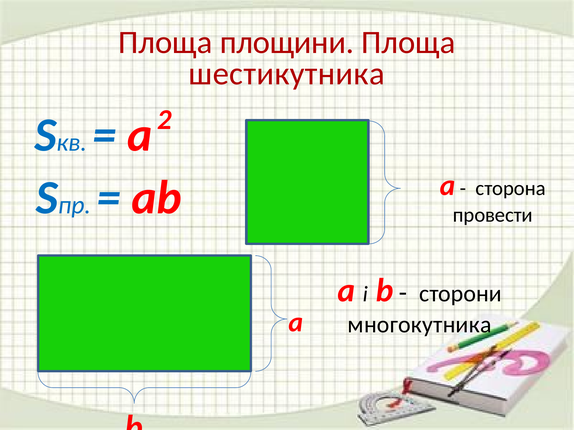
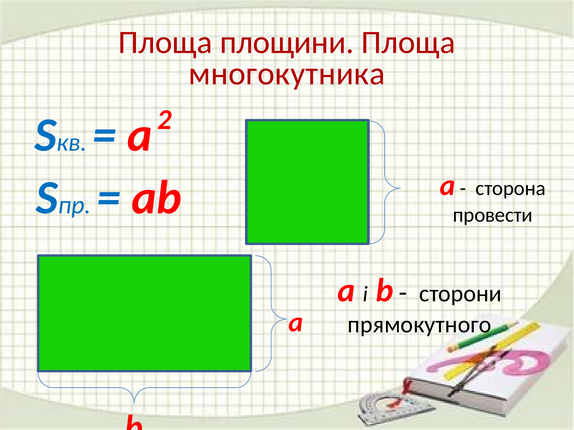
шестикутника: шестикутника -> многокутника
многокутника: многокутника -> прямокутного
